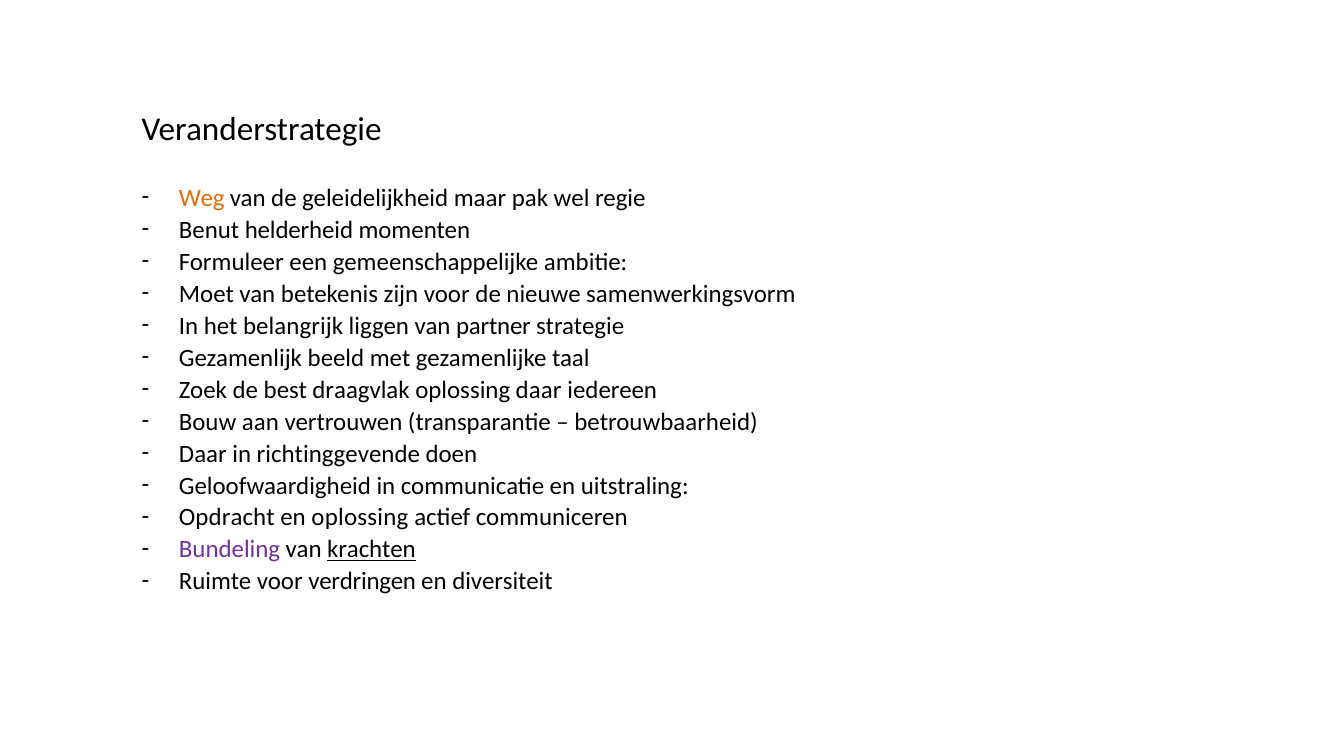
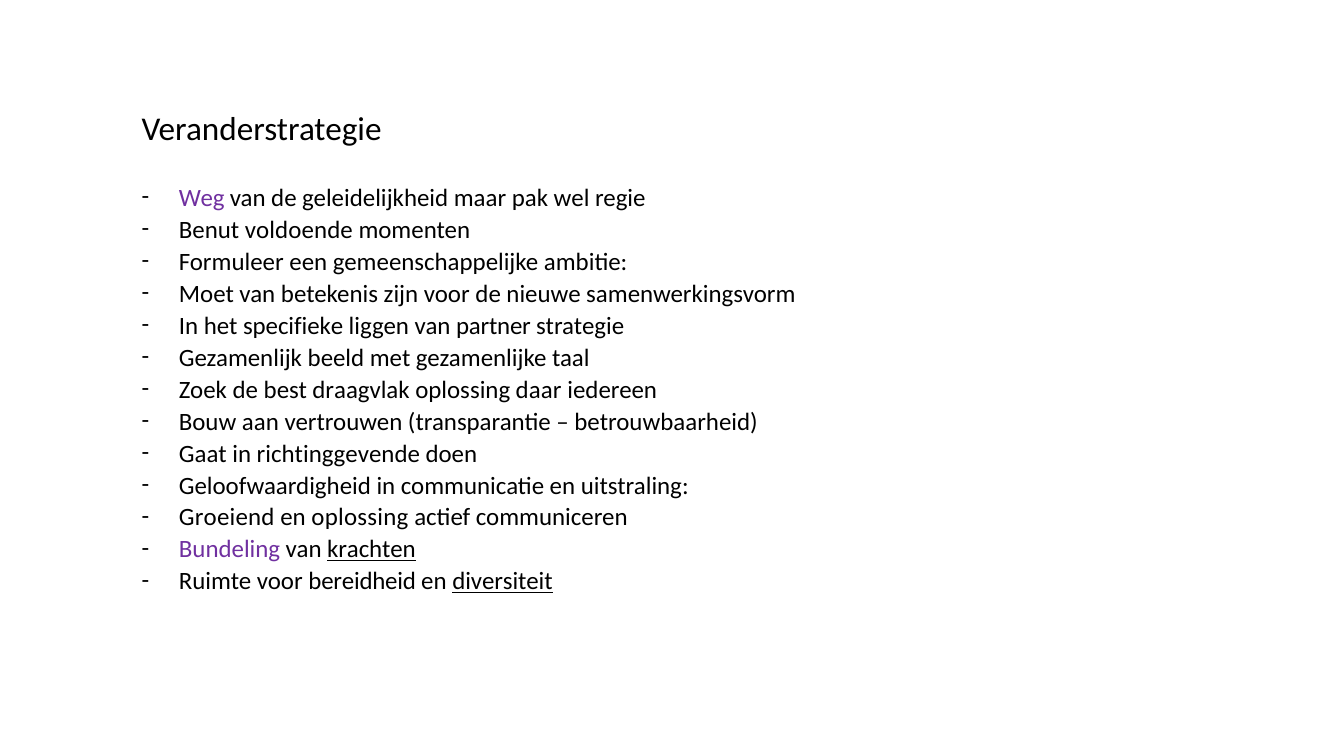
Weg colour: orange -> purple
helderheid: helderheid -> voldoende
belangrijk: belangrijk -> specifieke
Daar at (203, 454): Daar -> Gaat
Opdracht: Opdracht -> Groeiend
verdringen: verdringen -> bereidheid
diversiteit underline: none -> present
